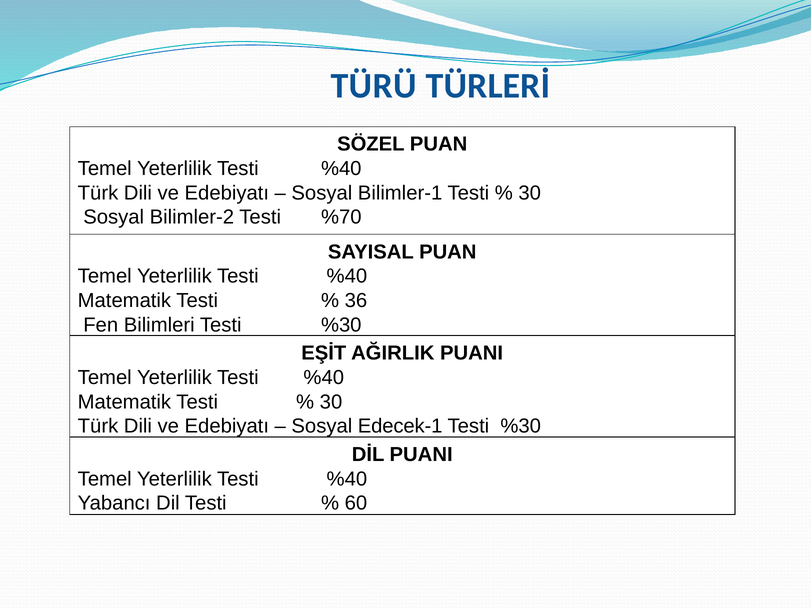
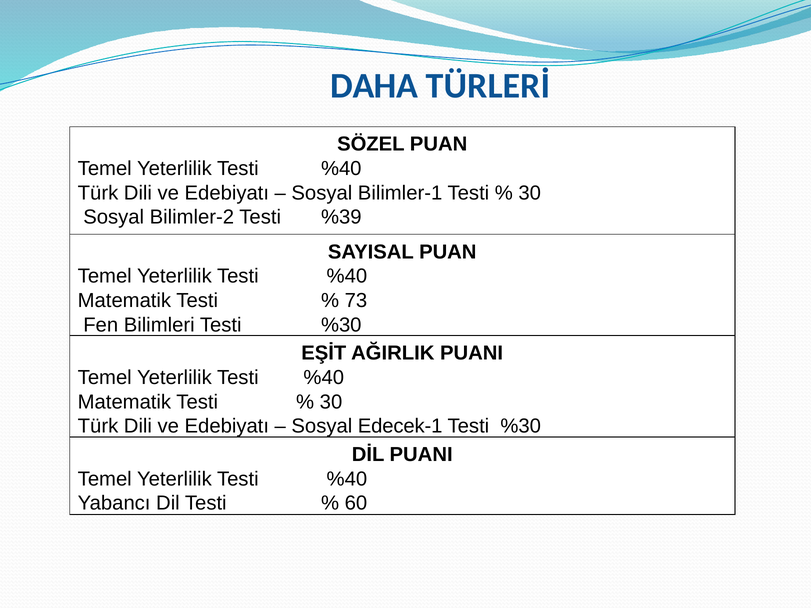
TÜRÜ: TÜRÜ -> DAHA
%70: %70 -> %39
36: 36 -> 73
